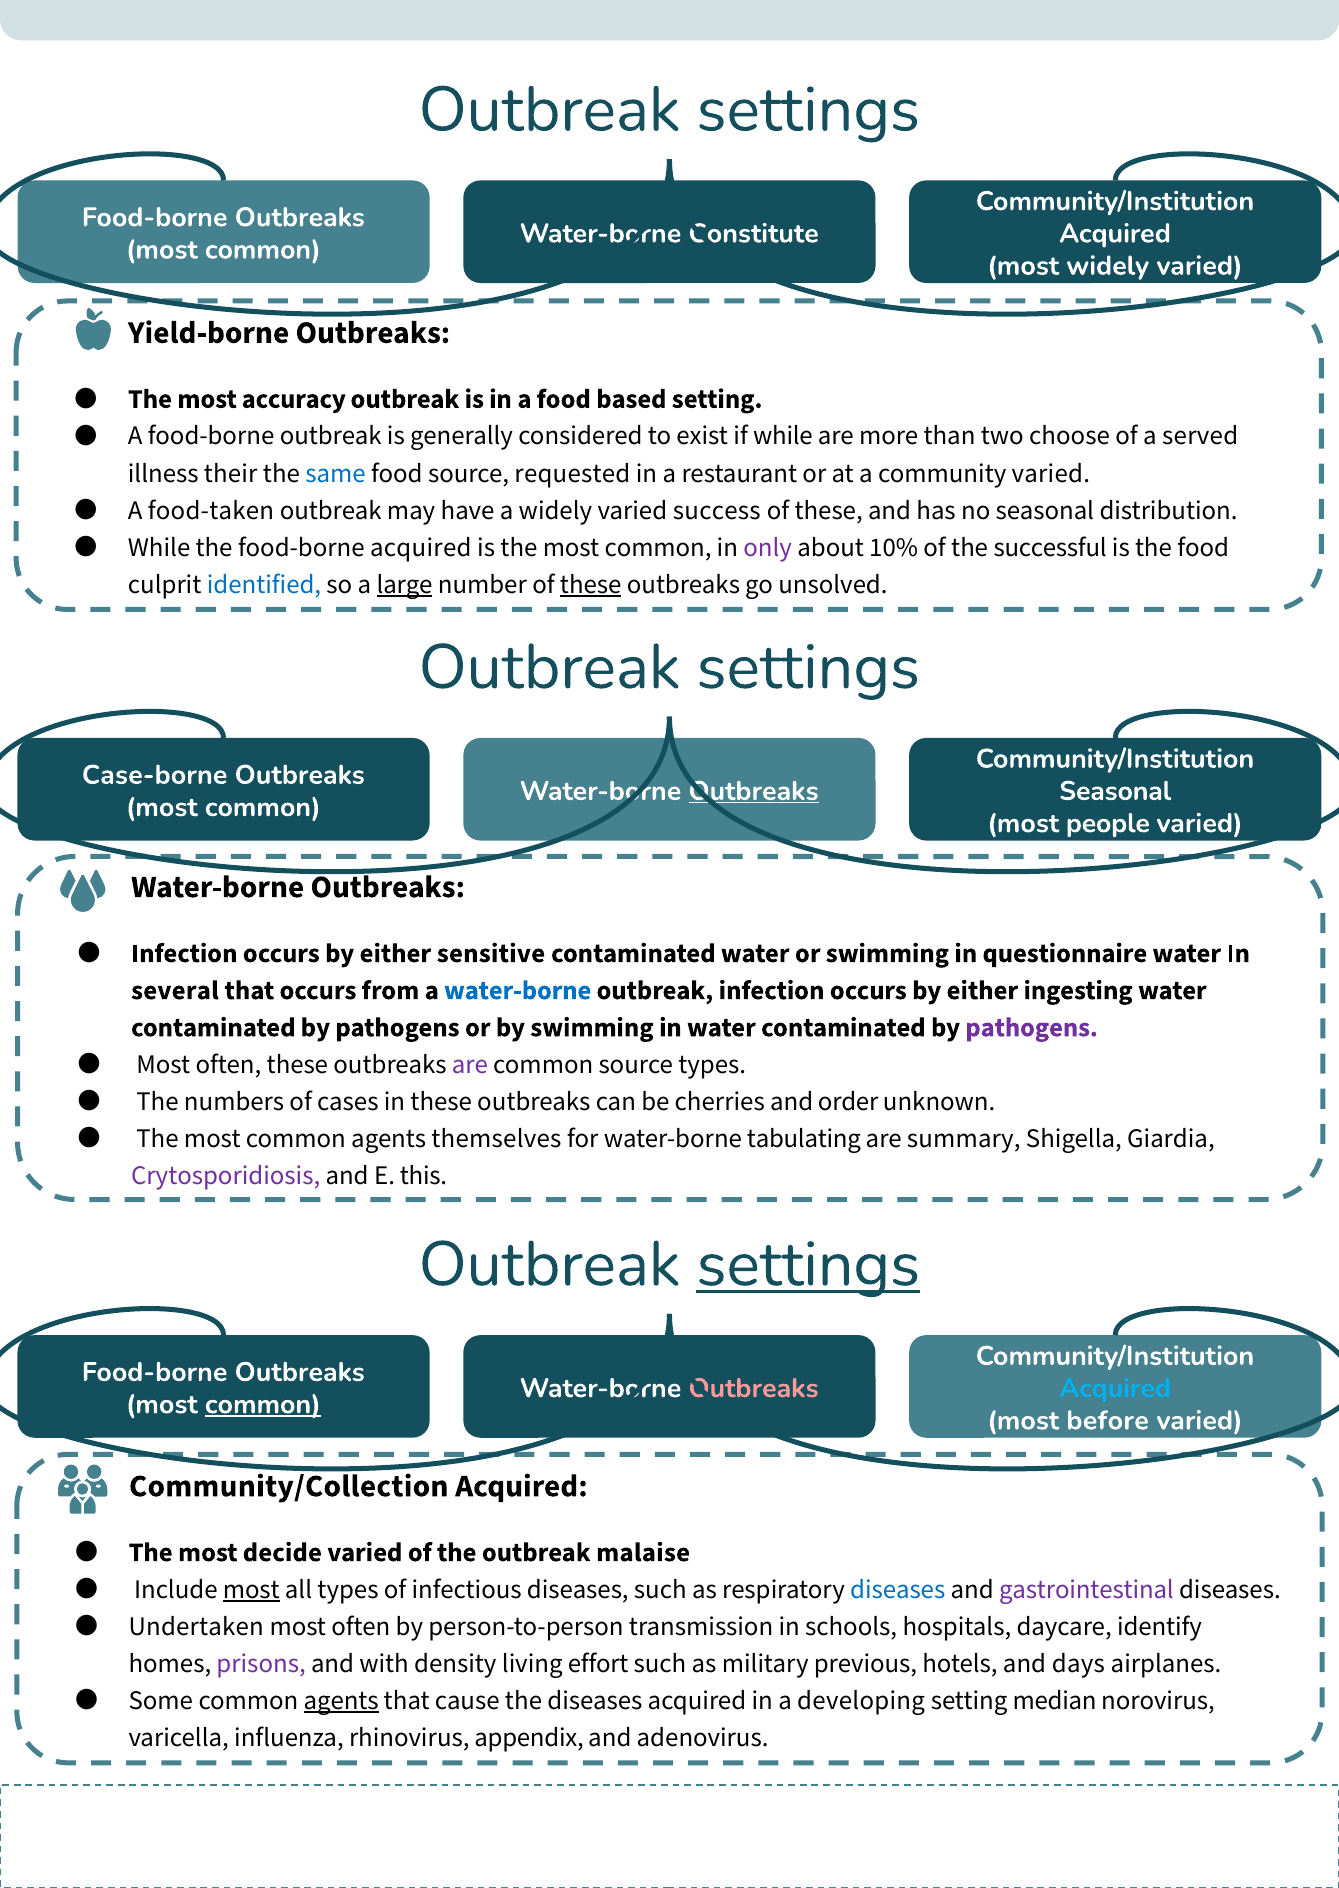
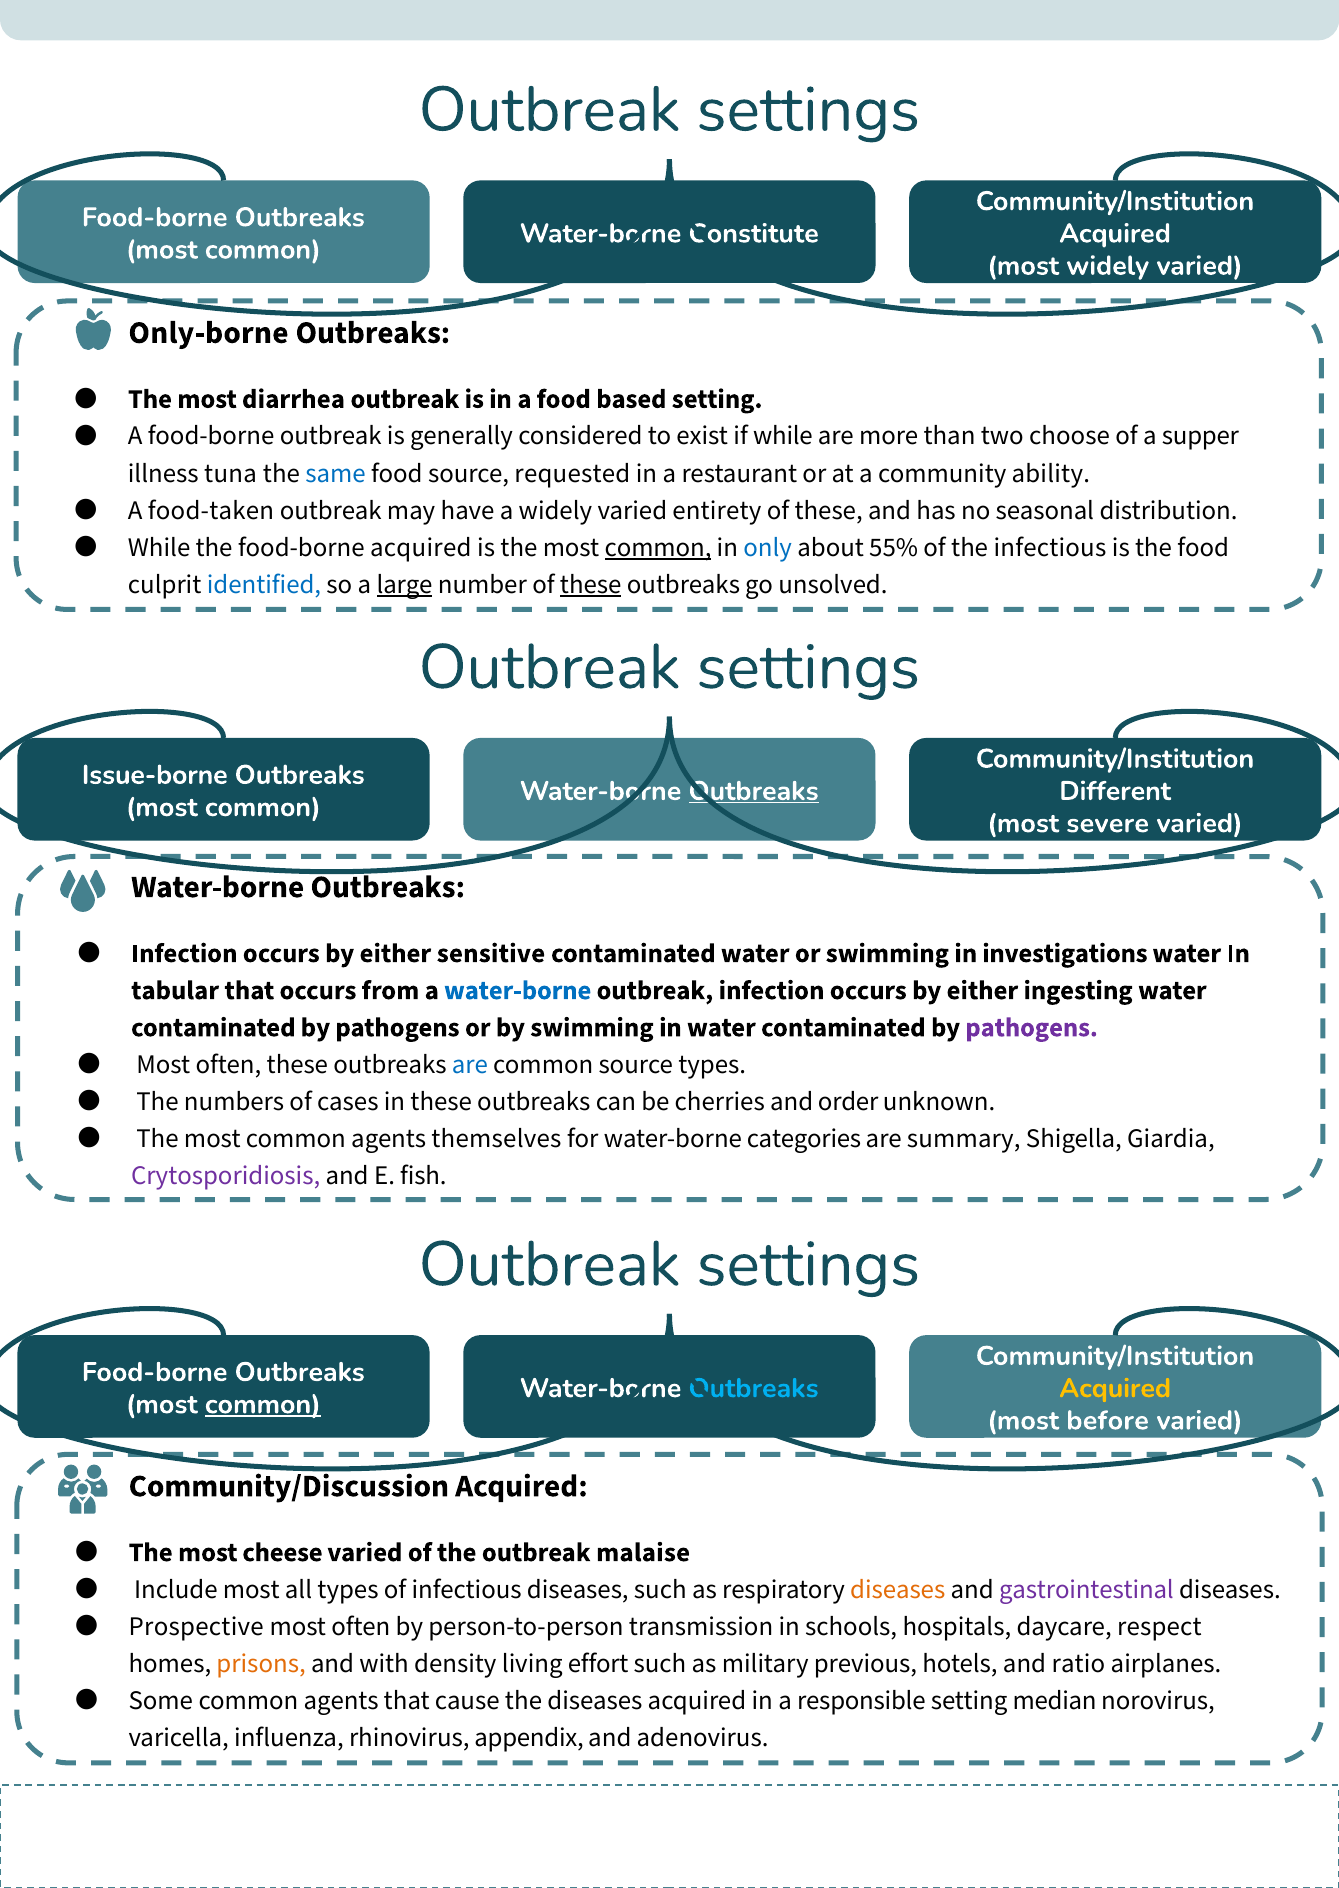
Yield-borne: Yield-borne -> Only-borne
accuracy: accuracy -> diarrhea
served: served -> supper
their: their -> tuna
community varied: varied -> ability
success: success -> entirety
common at (658, 547) underline: none -> present
only colour: purple -> blue
10%: 10% -> 55%
the successful: successful -> infectious
Case-borne: Case-borne -> Issue-borne
Seasonal at (1115, 791): Seasonal -> Different
people: people -> severe
questionnaire: questionnaire -> investigations
several: several -> tabular
are at (470, 1064) colour: purple -> blue
tabulating: tabulating -> categories
this: this -> fish
settings at (808, 1264) underline: present -> none
Outbreaks at (754, 1388) colour: pink -> light blue
Acquired at (1115, 1388) colour: light blue -> yellow
Community/Collection: Community/Collection -> Community/Discussion
decide: decide -> cheese
most at (251, 1589) underline: present -> none
diseases at (898, 1589) colour: blue -> orange
Undertaken: Undertaken -> Prospective
identify: identify -> respect
prisons colour: purple -> orange
days: days -> ratio
agents at (341, 1700) underline: present -> none
developing: developing -> responsible
